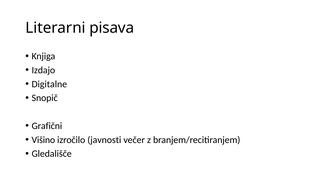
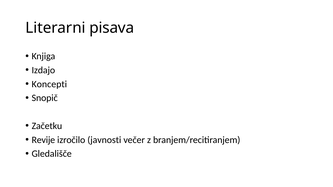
Digitalne: Digitalne -> Koncepti
Grafični: Grafični -> Začetku
Višino: Višino -> Revije
